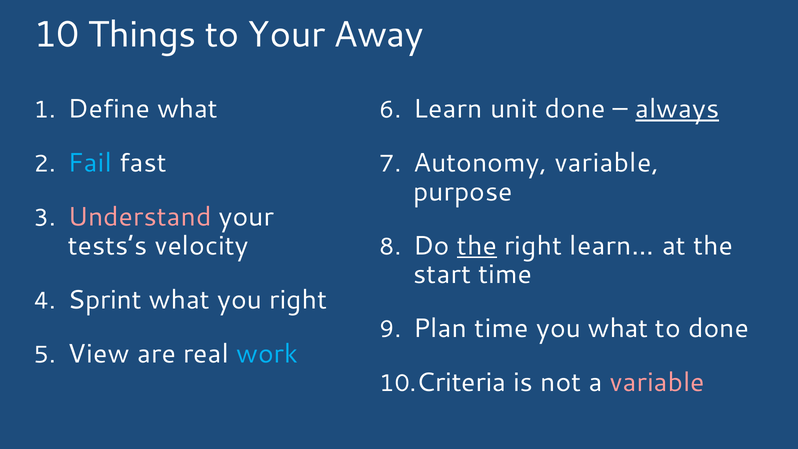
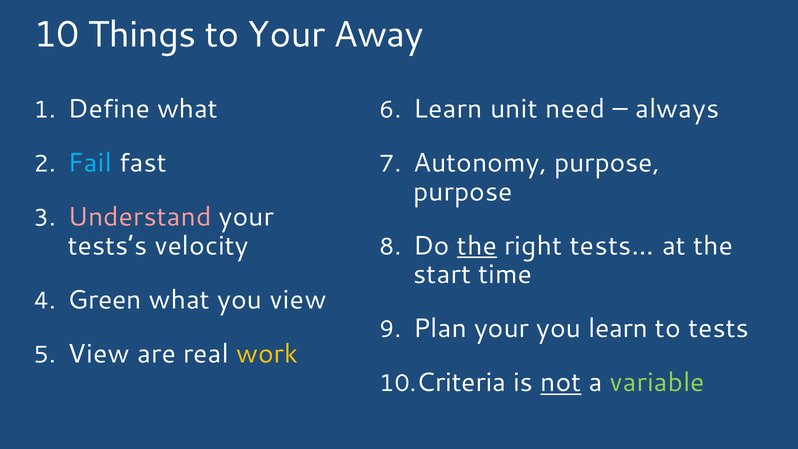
unit done: done -> need
always underline: present -> none
Autonomy variable: variable -> purpose
learn…: learn… -> tests…
Sprint: Sprint -> Green
you right: right -> view
Plan time: time -> your
you what: what -> learn
to done: done -> tests
work colour: light blue -> yellow
not underline: none -> present
variable at (657, 383) colour: pink -> light green
